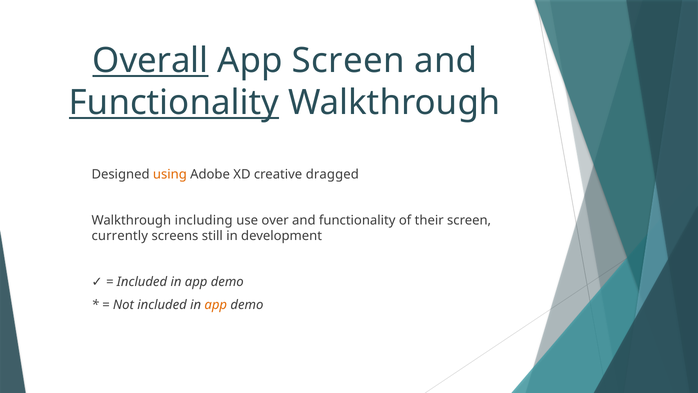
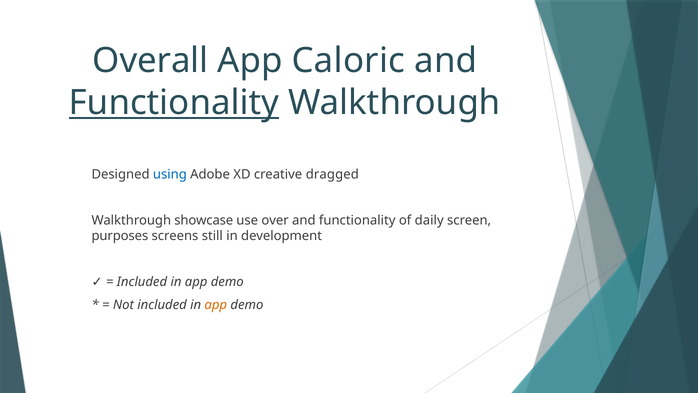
Overall underline: present -> none
App Screen: Screen -> Caloric
using colour: orange -> blue
including: including -> showcase
their: their -> daily
currently: currently -> purposes
